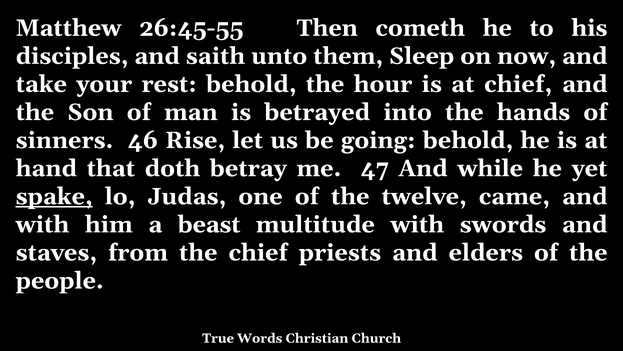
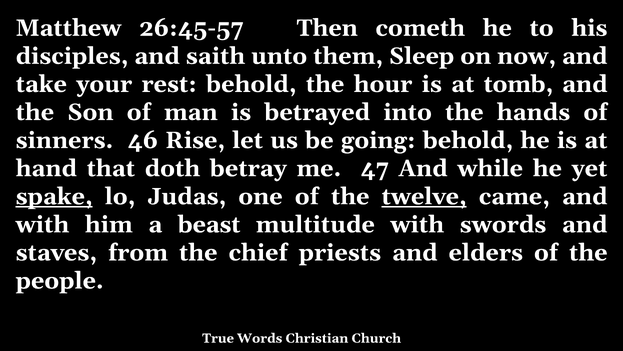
26:45-55: 26:45-55 -> 26:45-57
at chief: chief -> tomb
twelve underline: none -> present
